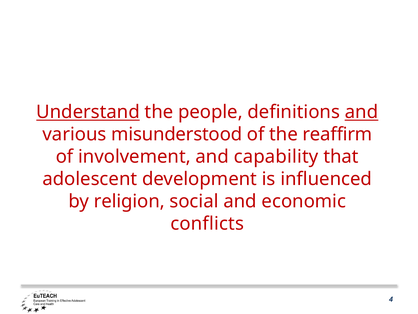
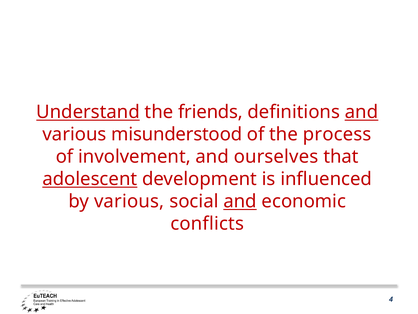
people: people -> friends
reaffirm: reaffirm -> process
capability: capability -> ourselves
adolescent underline: none -> present
by religion: religion -> various
and at (240, 201) underline: none -> present
